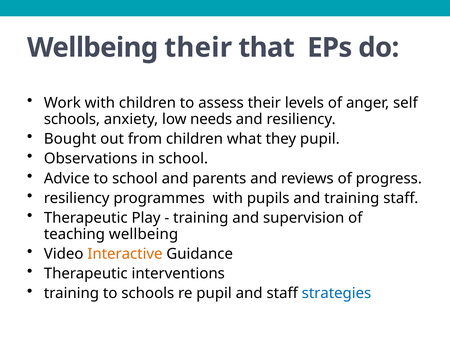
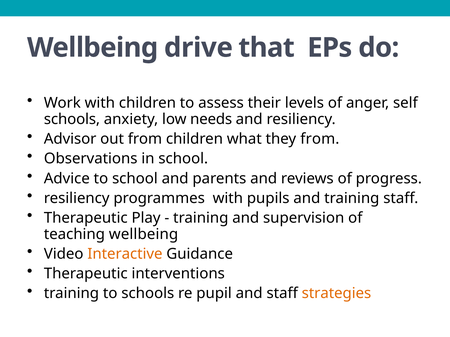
Wellbeing their: their -> drive
Bought: Bought -> Advisor
they pupil: pupil -> from
strategies colour: blue -> orange
